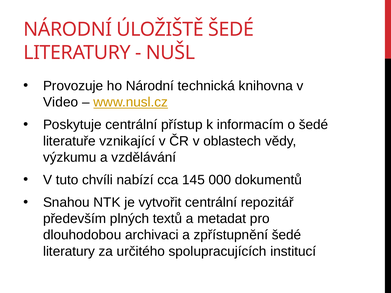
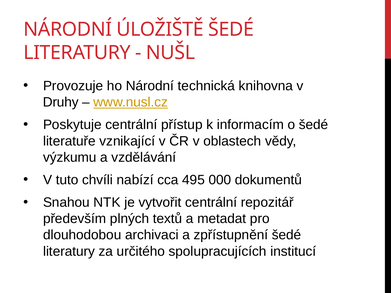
Video: Video -> Druhy
145: 145 -> 495
